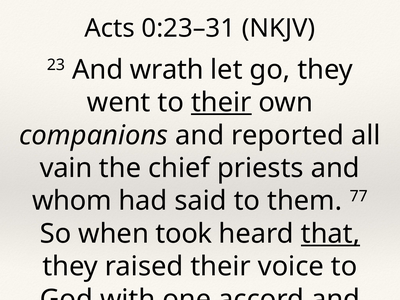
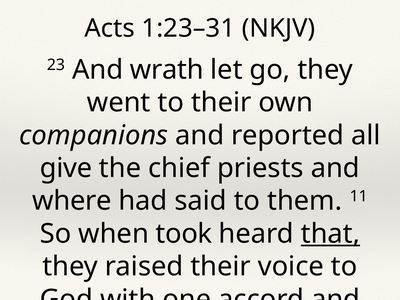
0:23–31: 0:23–31 -> 1:23–31
their at (221, 103) underline: present -> none
vain: vain -> give
whom: whom -> where
77: 77 -> 11
